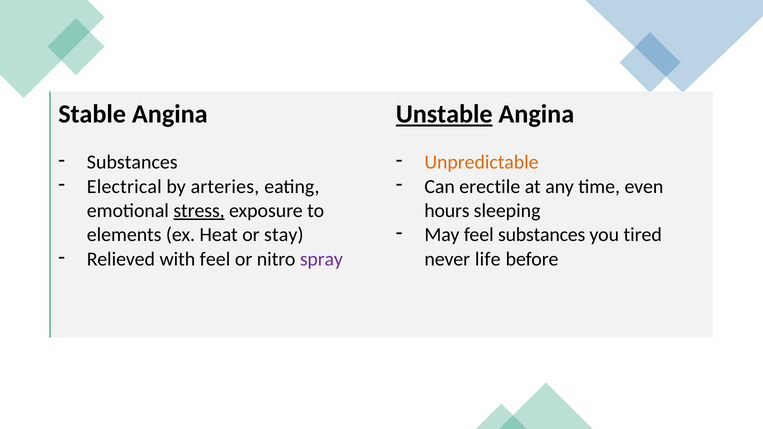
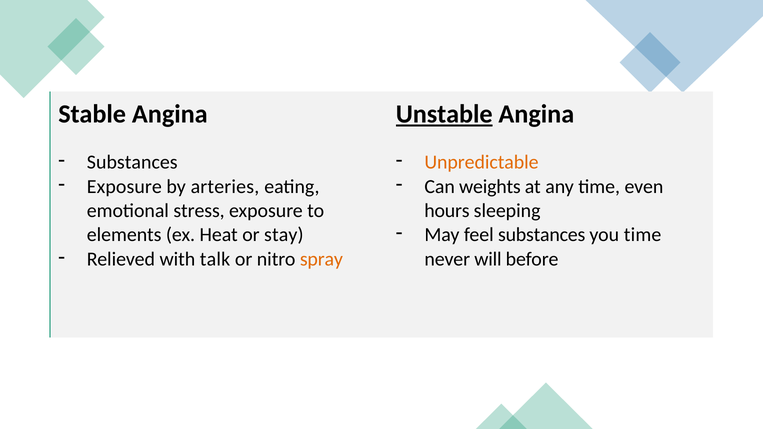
Electrical at (124, 187): Electrical -> Exposure
erectile: erectile -> weights
stress underline: present -> none
you tired: tired -> time
with feel: feel -> talk
spray colour: purple -> orange
life: life -> will
